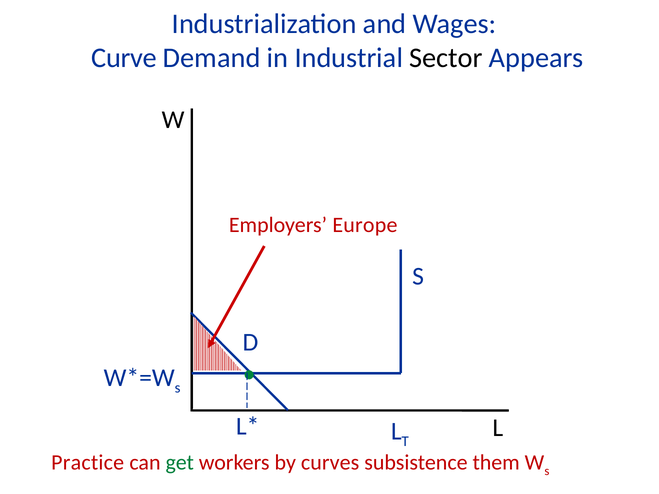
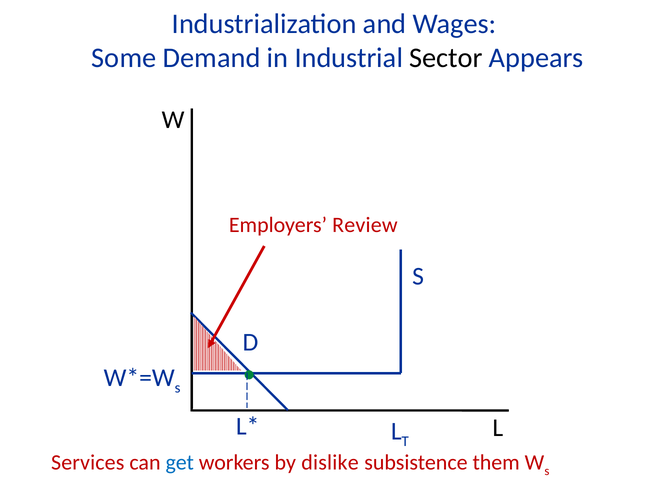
Curve: Curve -> Some
Europe: Europe -> Review
Practice: Practice -> Services
get colour: green -> blue
curves: curves -> dislike
